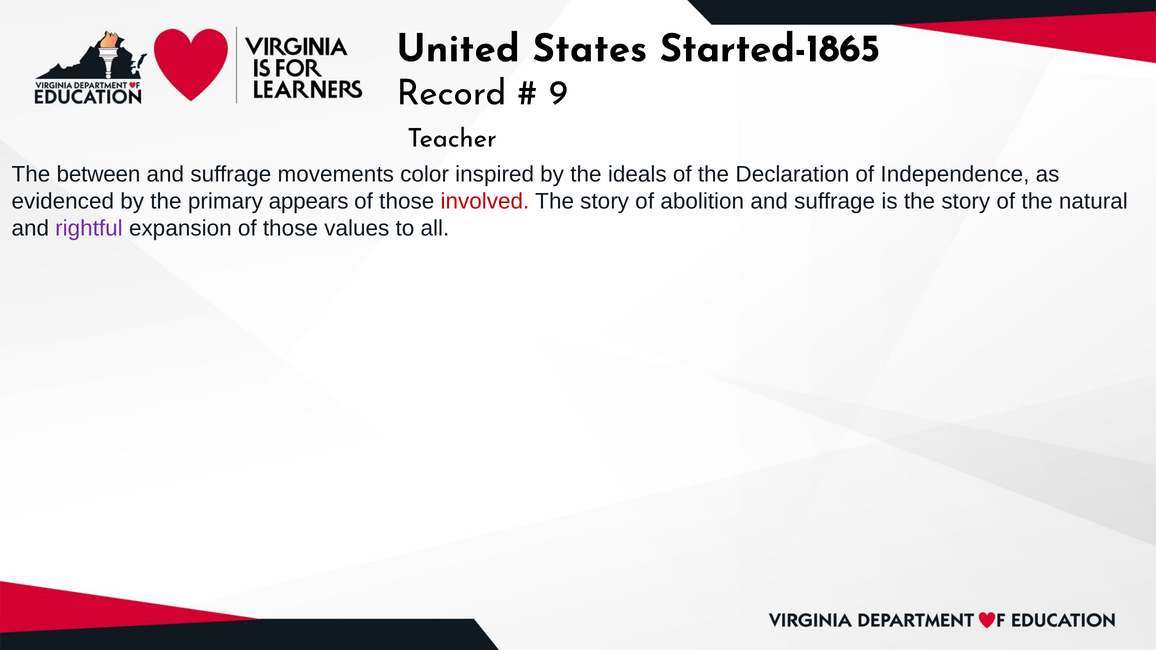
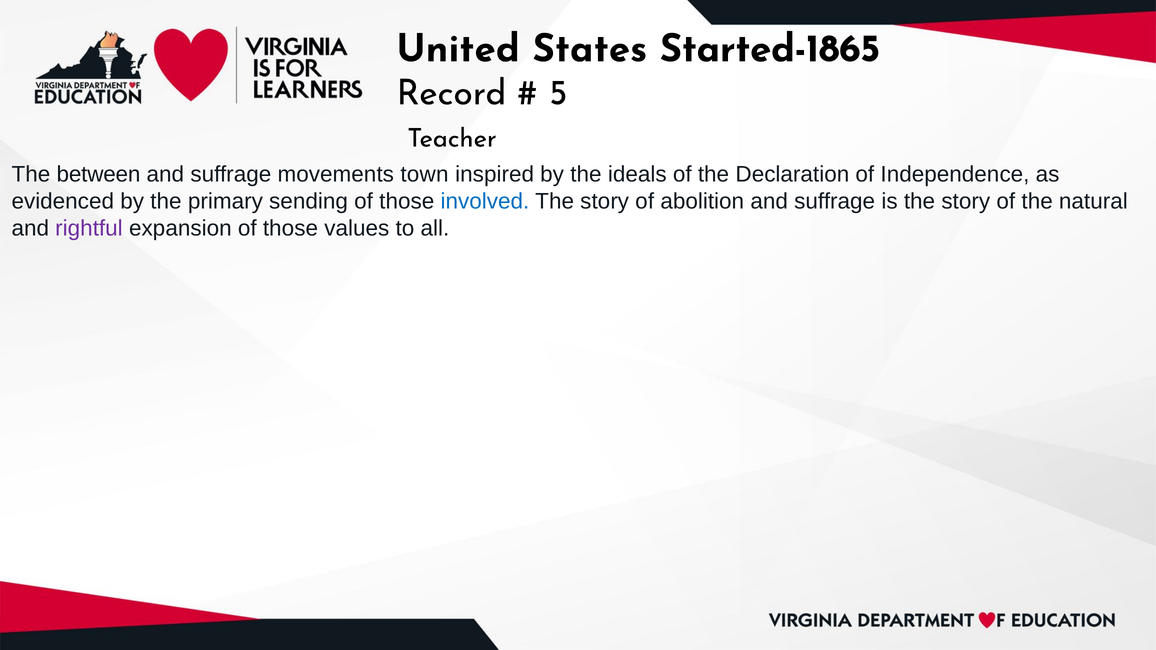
9: 9 -> 5
color: color -> town
appears: appears -> sending
involved colour: red -> blue
